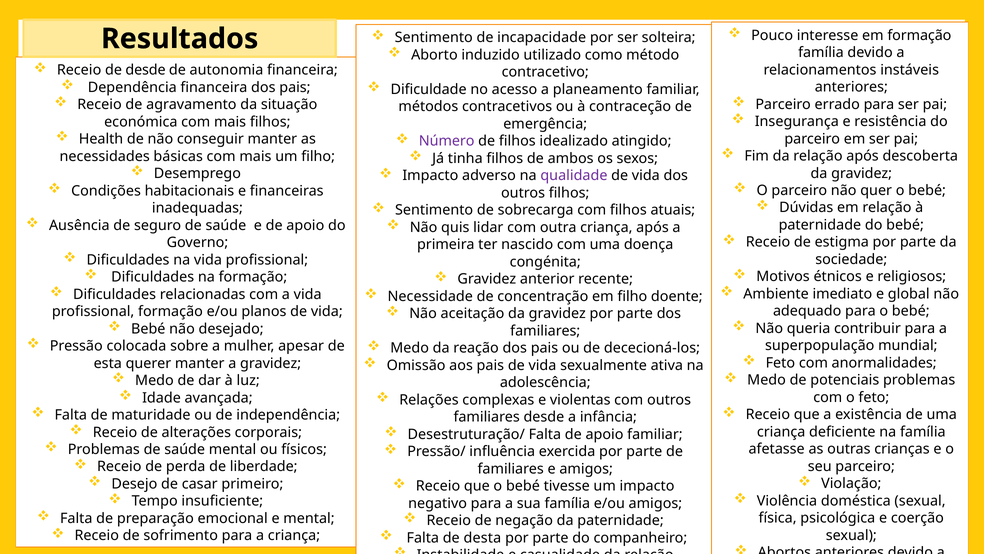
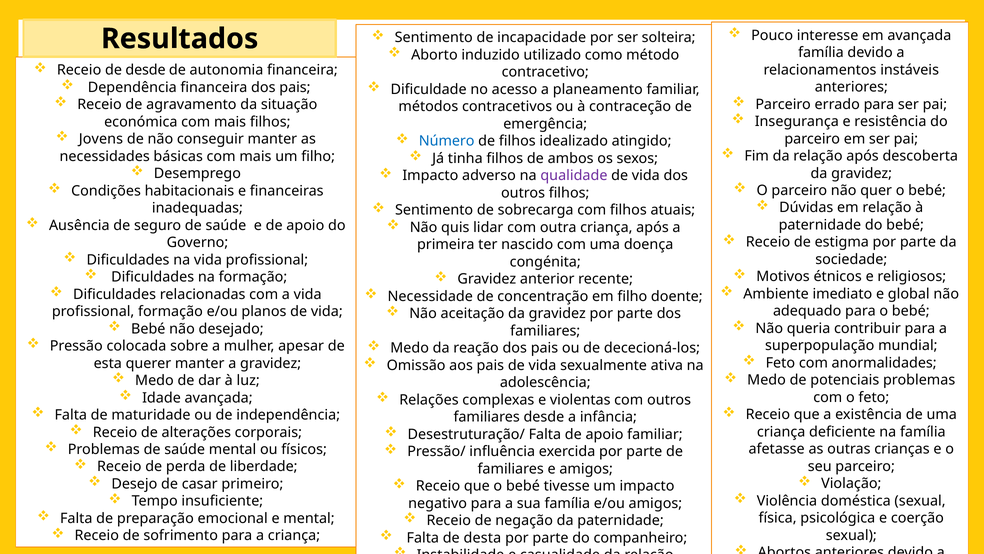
em formação: formação -> avançada
Health: Health -> Jovens
Número colour: purple -> blue
